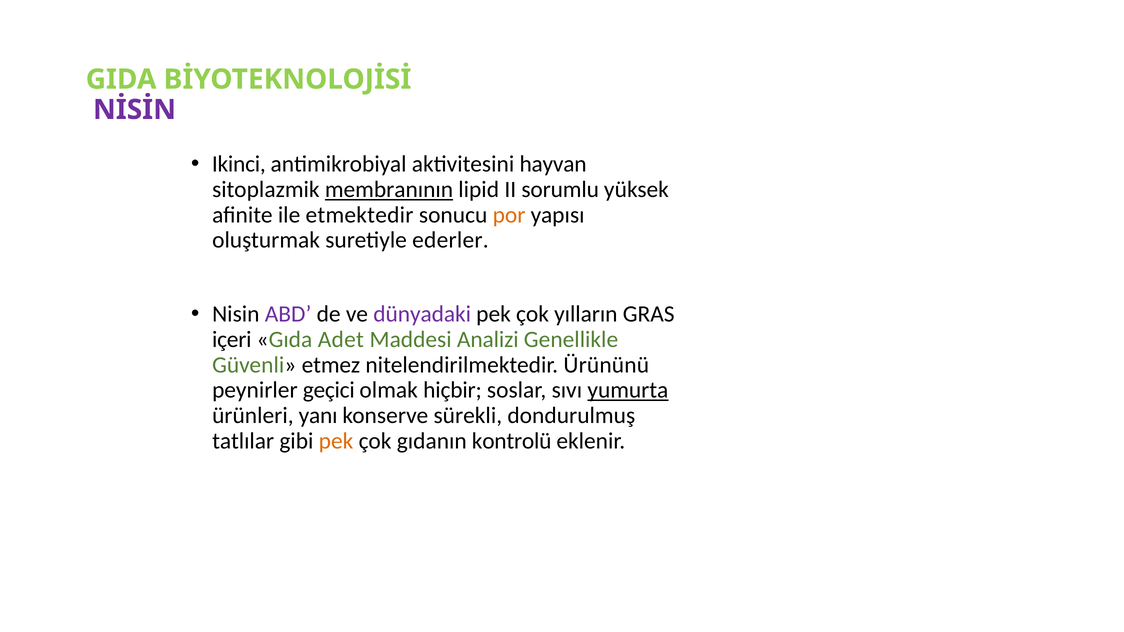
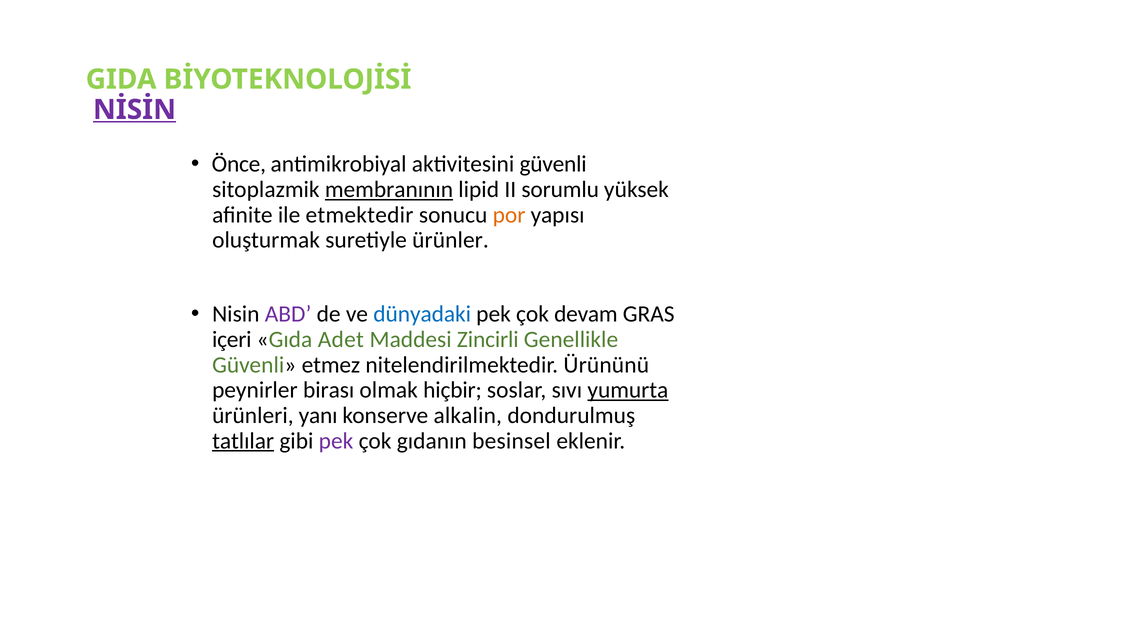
NİSİN underline: none -> present
Ikinci: Ikinci -> Önce
aktivitesini hayvan: hayvan -> güvenli
ederler: ederler -> ürünler
dünyadaki colour: purple -> blue
yılların: yılların -> devam
Analizi: Analizi -> Zincirli
geçici: geçici -> birası
sürekli: sürekli -> alkalin
tatlılar underline: none -> present
pek at (336, 441) colour: orange -> purple
kontrolü: kontrolü -> besinsel
